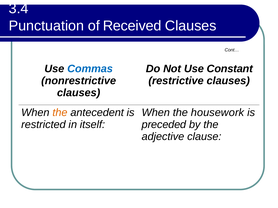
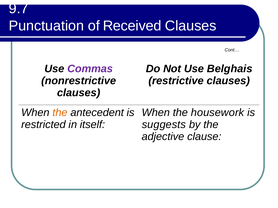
3.4: 3.4 -> 9.7
Commas colour: blue -> purple
Constant: Constant -> Belghais
preceded: preceded -> suggests
